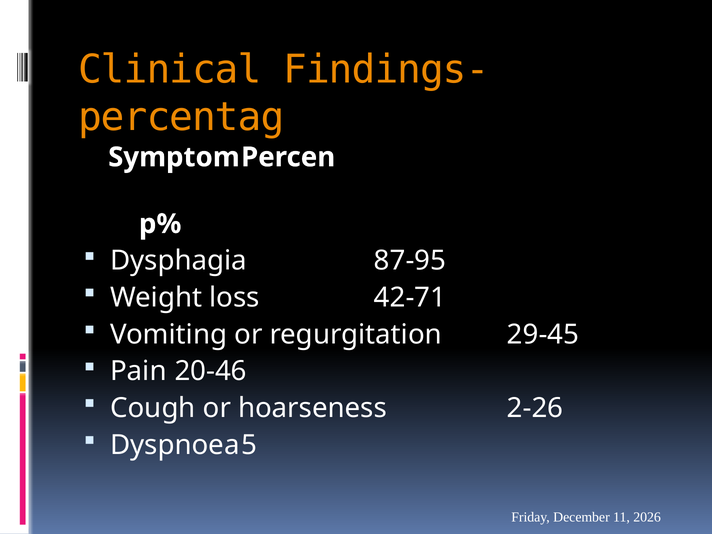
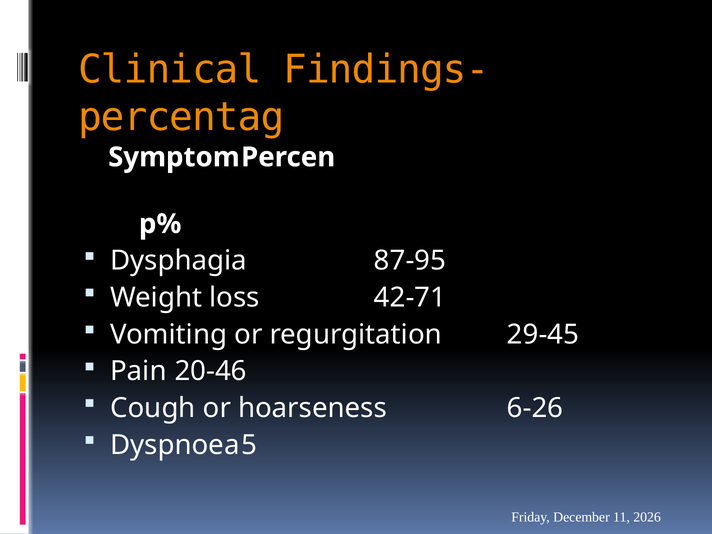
2-26: 2-26 -> 6-26
